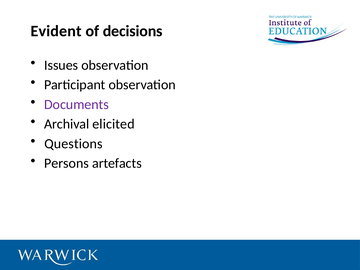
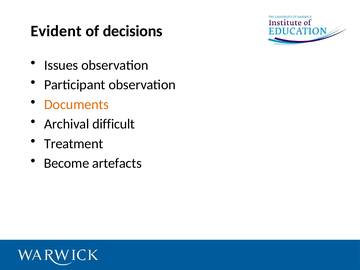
Documents colour: purple -> orange
elicited: elicited -> difficult
Questions: Questions -> Treatment
Persons: Persons -> Become
